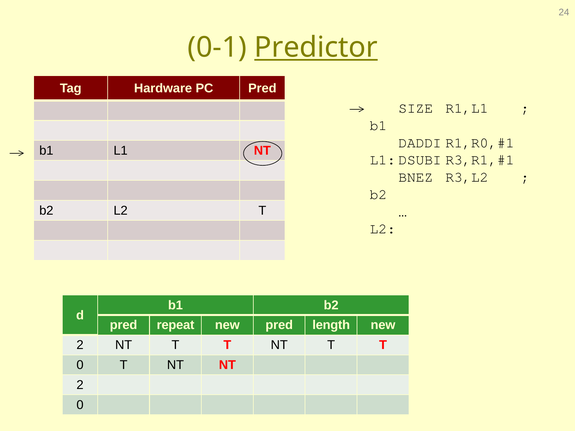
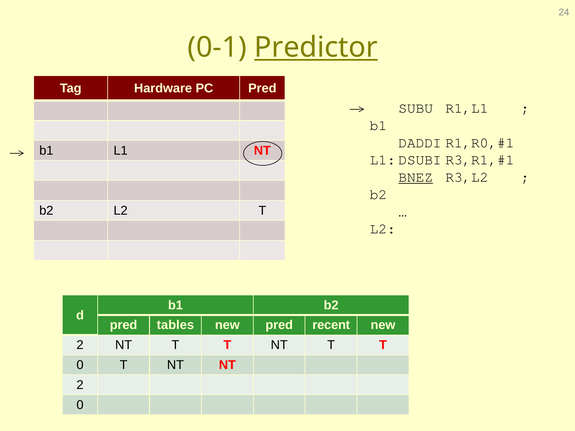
SIZE: SIZE -> SUBU
BNEZ underline: none -> present
repeat: repeat -> tables
length: length -> recent
